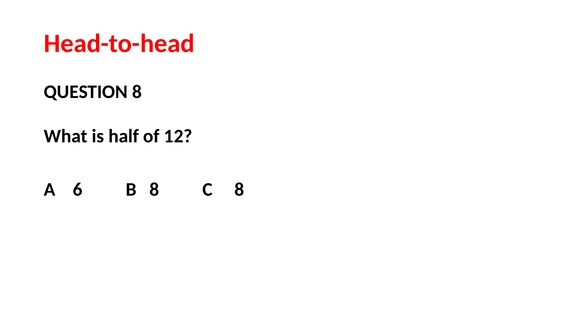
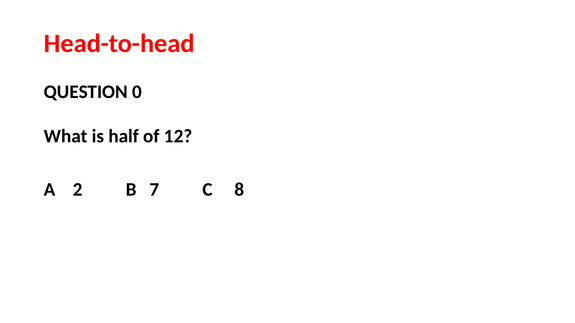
QUESTION 8: 8 -> 0
6: 6 -> 2
B 8: 8 -> 7
